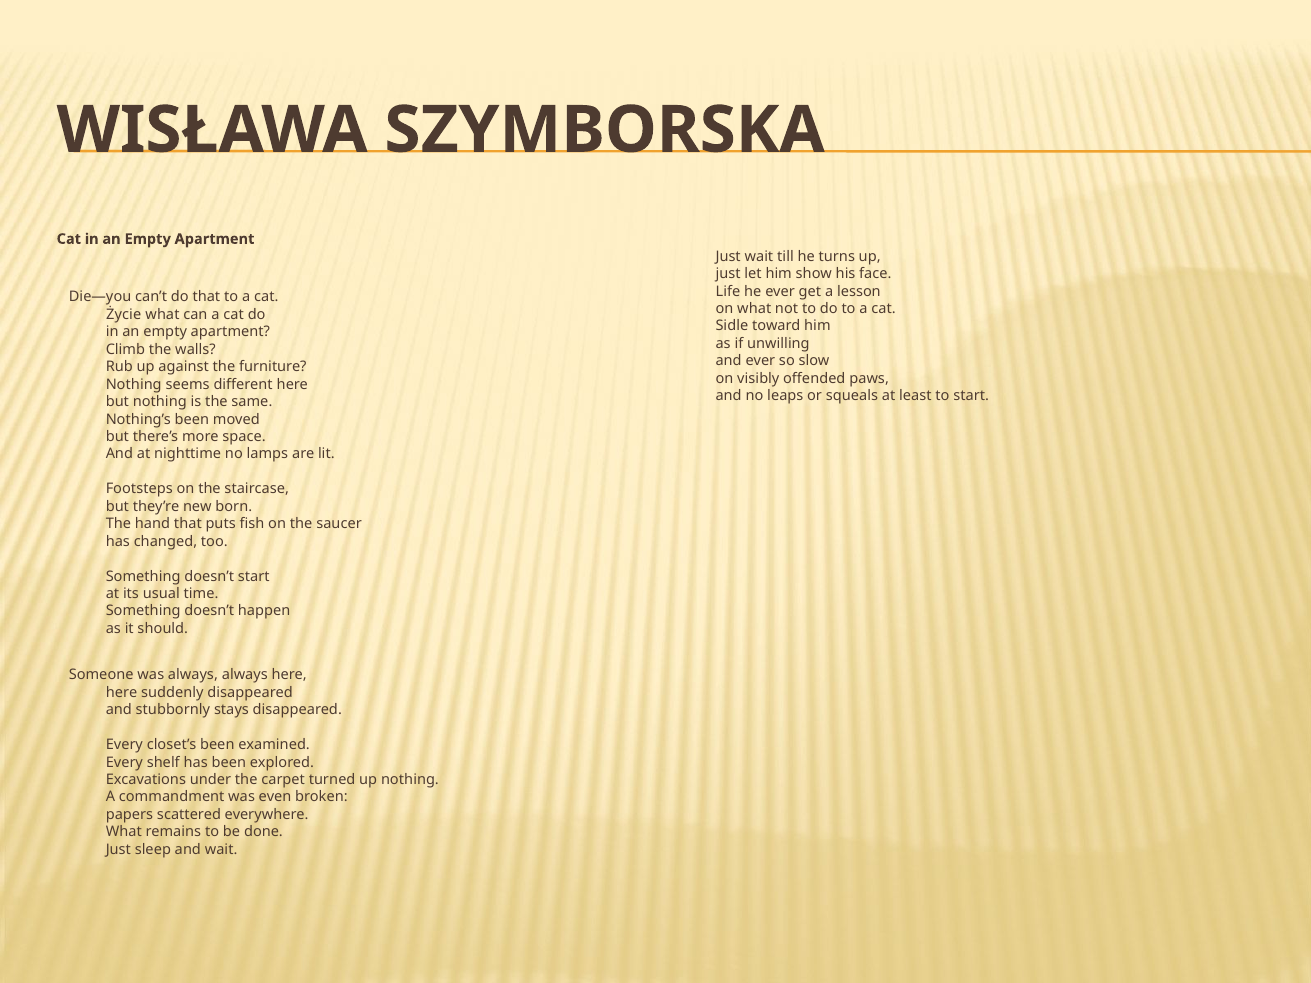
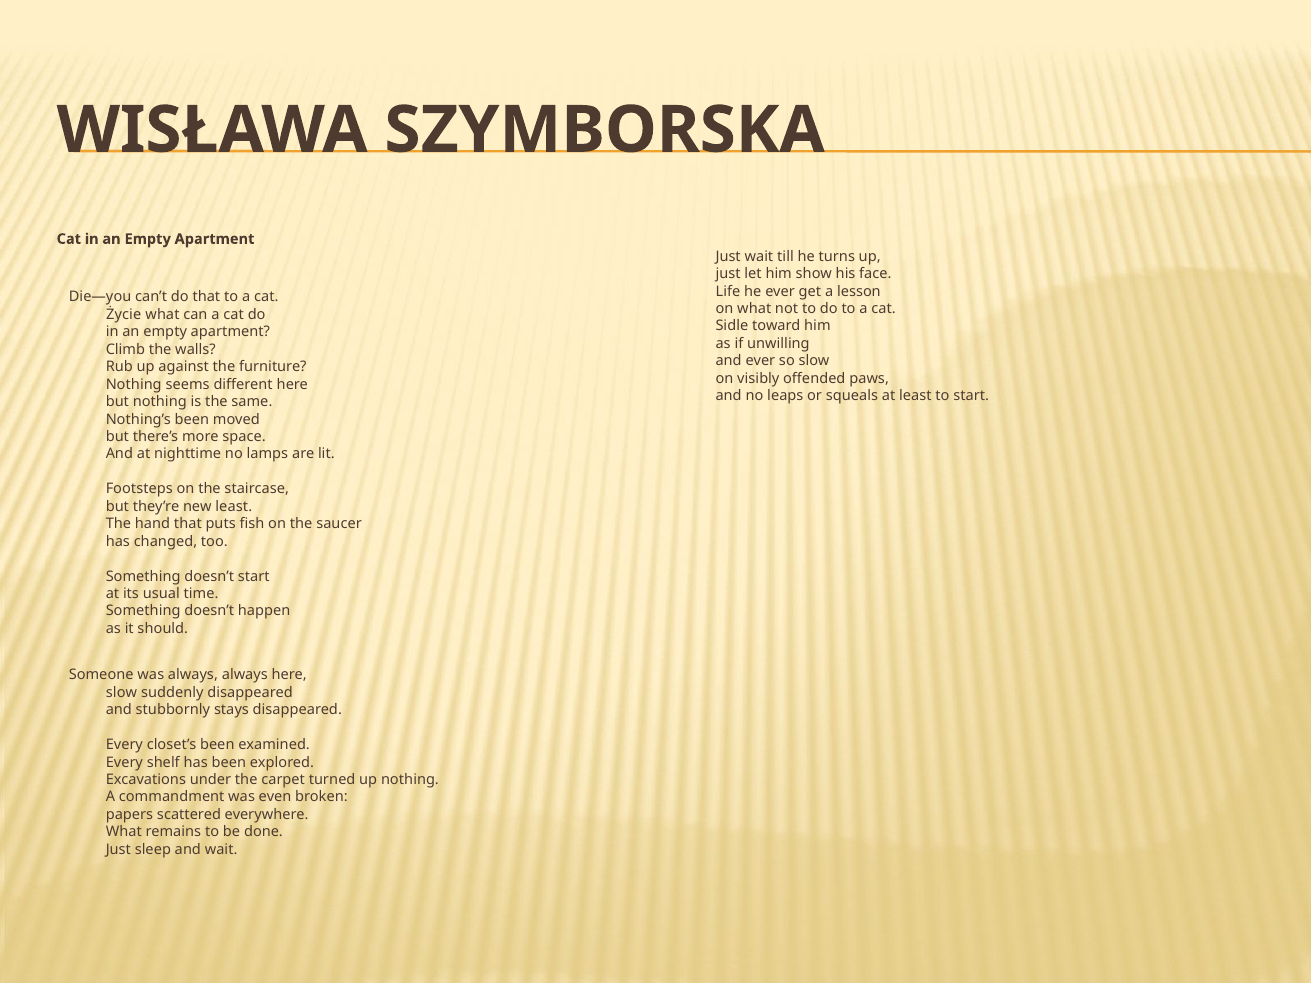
new born: born -> least
here at (122, 693): here -> slow
